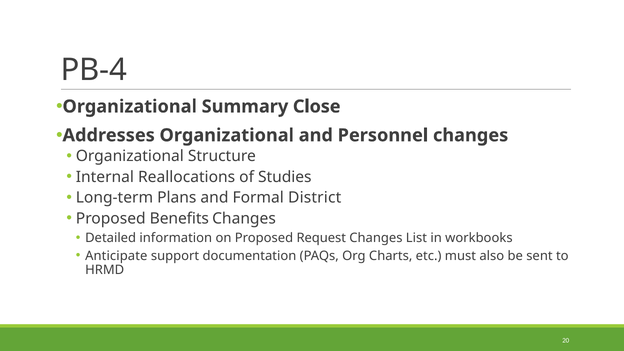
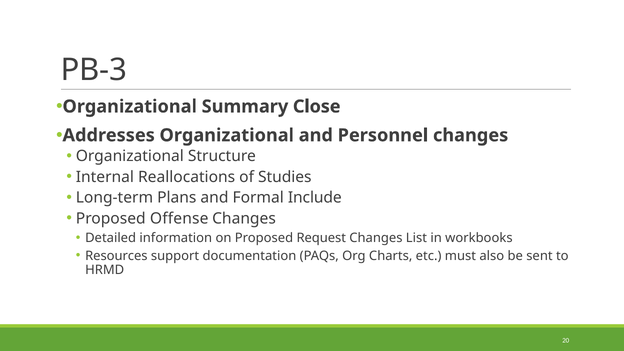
PB-4: PB-4 -> PB-3
District: District -> Include
Benefits: Benefits -> Offense
Anticipate: Anticipate -> Resources
